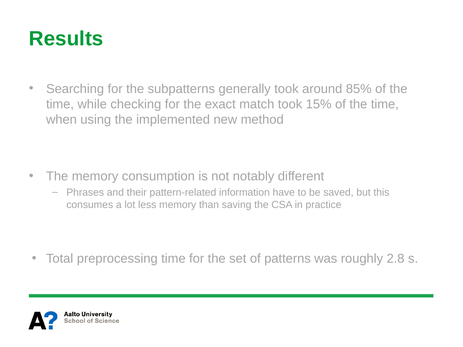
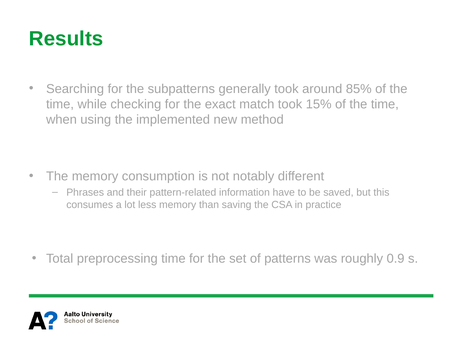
2.8: 2.8 -> 0.9
